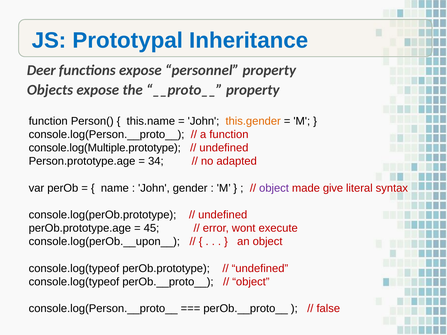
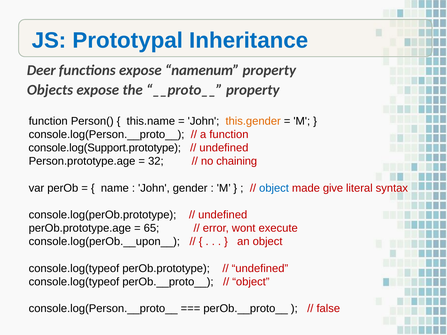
personnel: personnel -> namenum
console.log(Multiple.prototype: console.log(Multiple.prototype -> console.log(Support.prototype
34: 34 -> 32
adapted: adapted -> chaining
object at (274, 188) colour: purple -> blue
45: 45 -> 65
